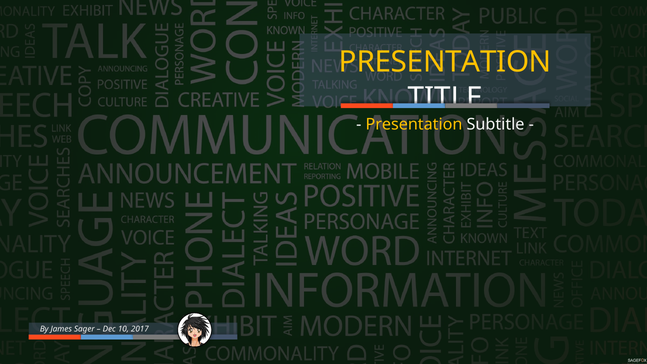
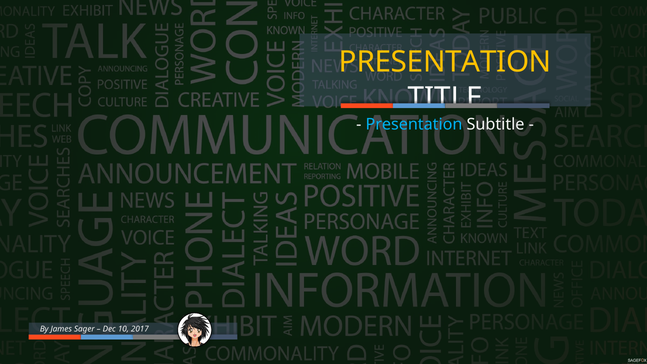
Presentation at (414, 124) colour: yellow -> light blue
